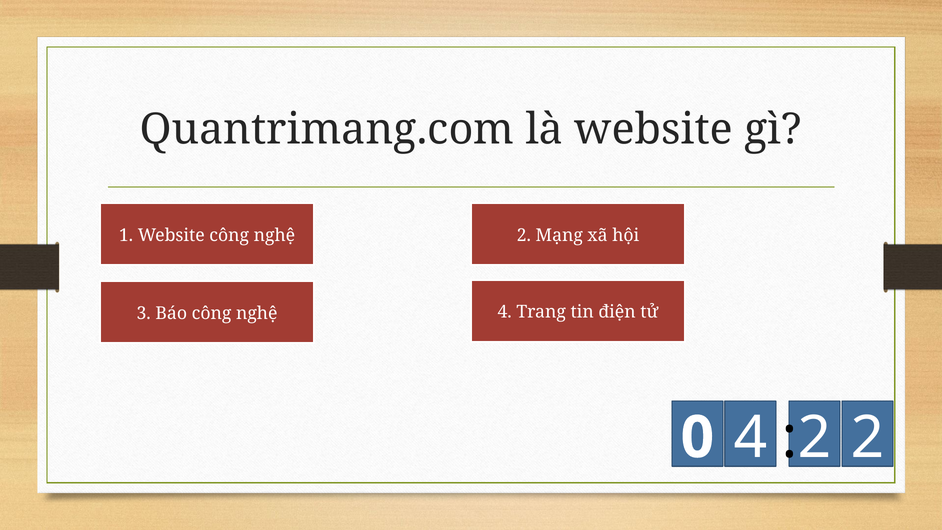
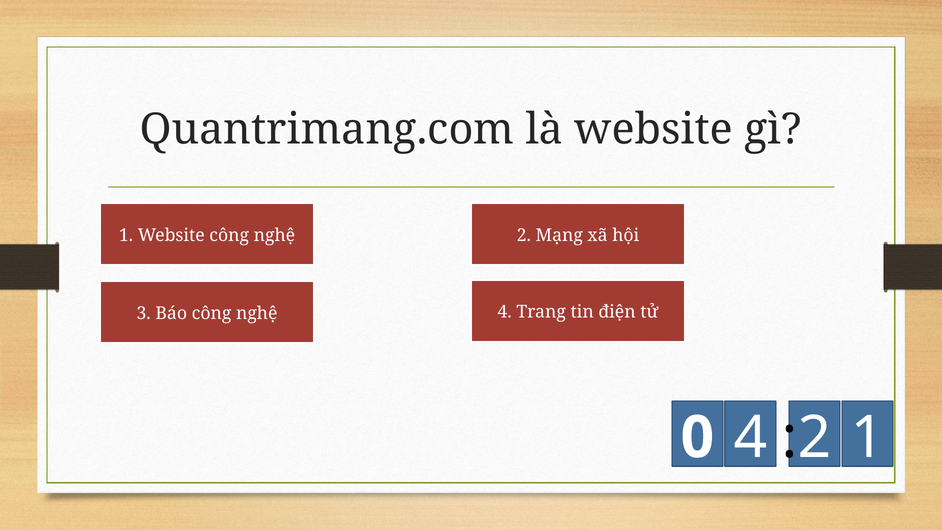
4 2: 2 -> 1
